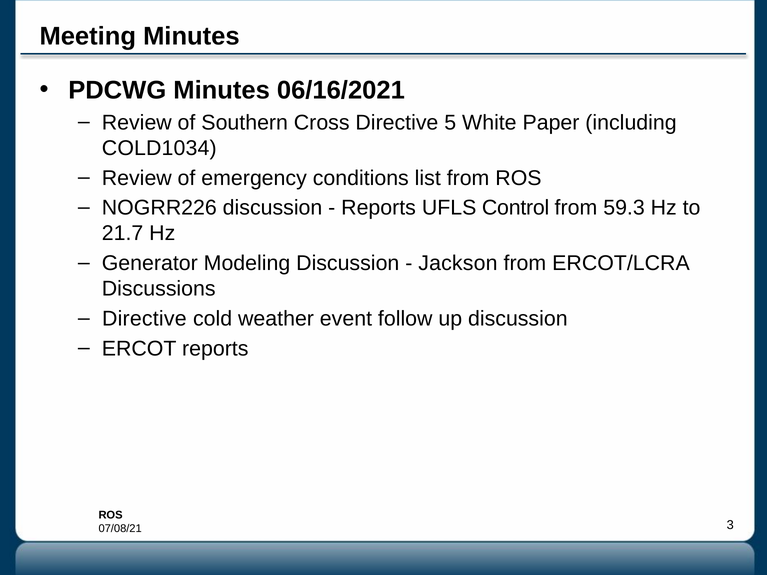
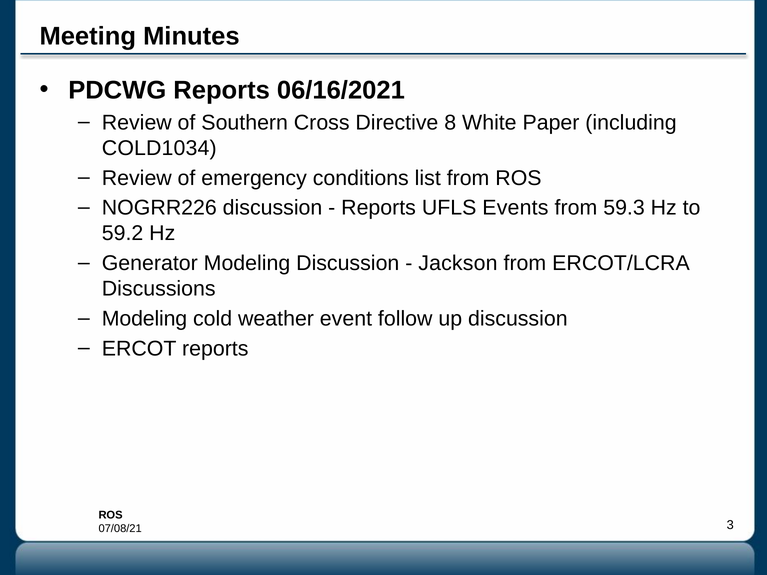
PDCWG Minutes: Minutes -> Reports
5: 5 -> 8
Control: Control -> Events
21.7: 21.7 -> 59.2
Directive at (144, 319): Directive -> Modeling
